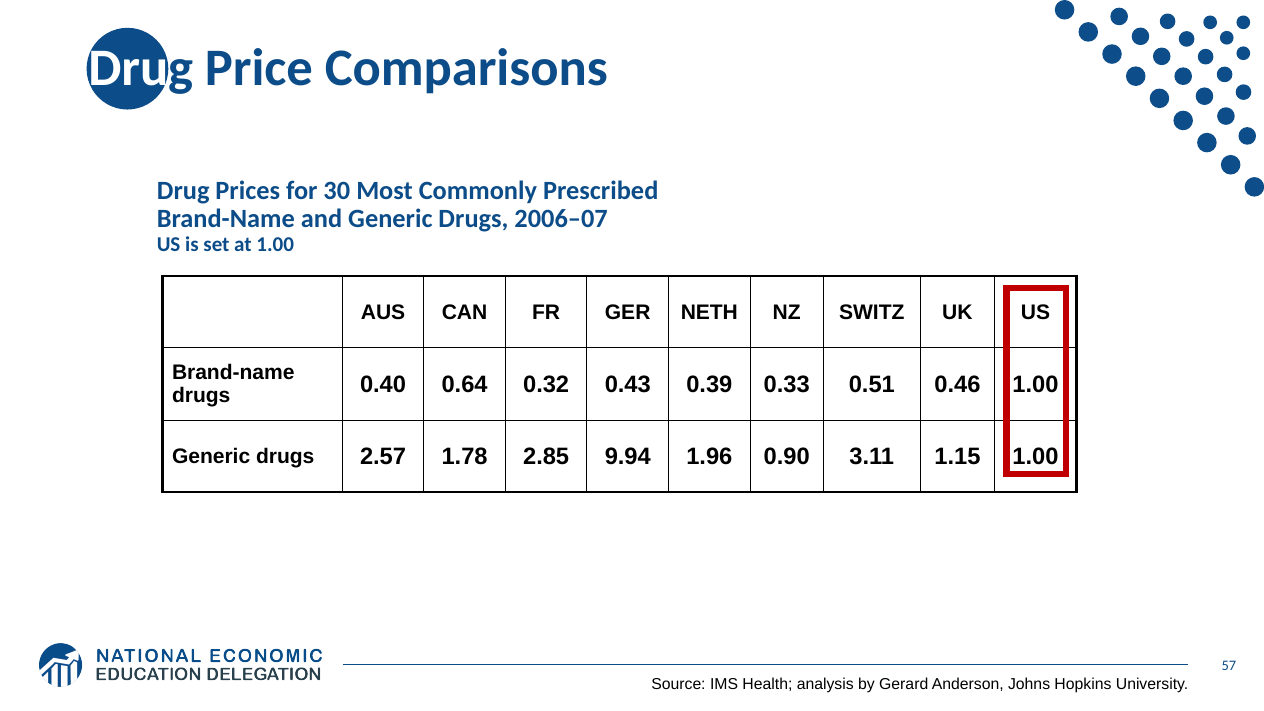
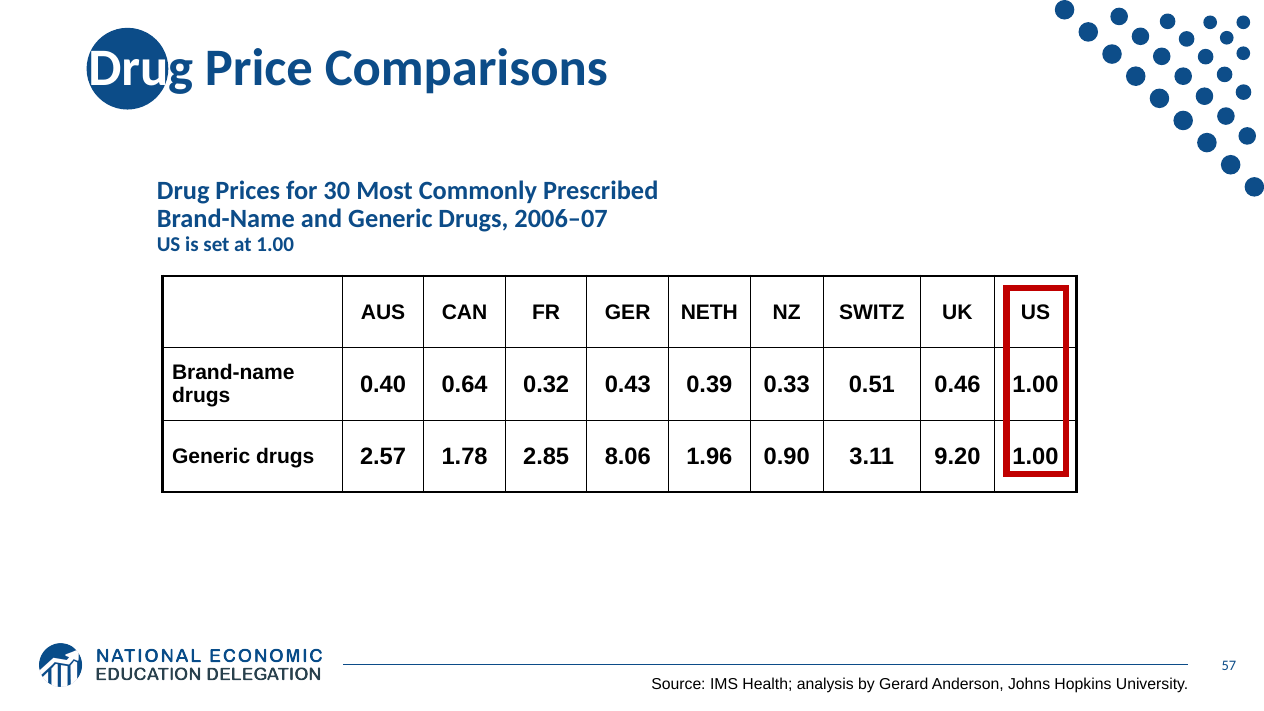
9.94: 9.94 -> 8.06
1.15: 1.15 -> 9.20
